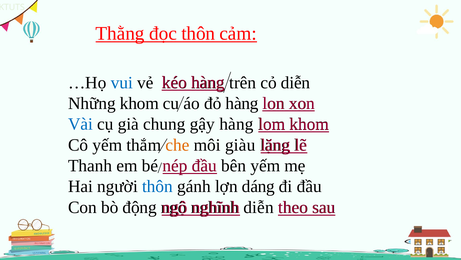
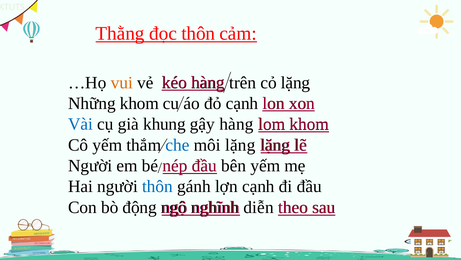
vui colour: blue -> orange
cỏ diễn: diễn -> lặng
đỏ hàng: hàng -> cạnh
chung: chung -> khung
che colour: orange -> blue
môi giàu: giàu -> lặng
Thanh at (90, 165): Thanh -> Người
lợn dáng: dáng -> cạnh
